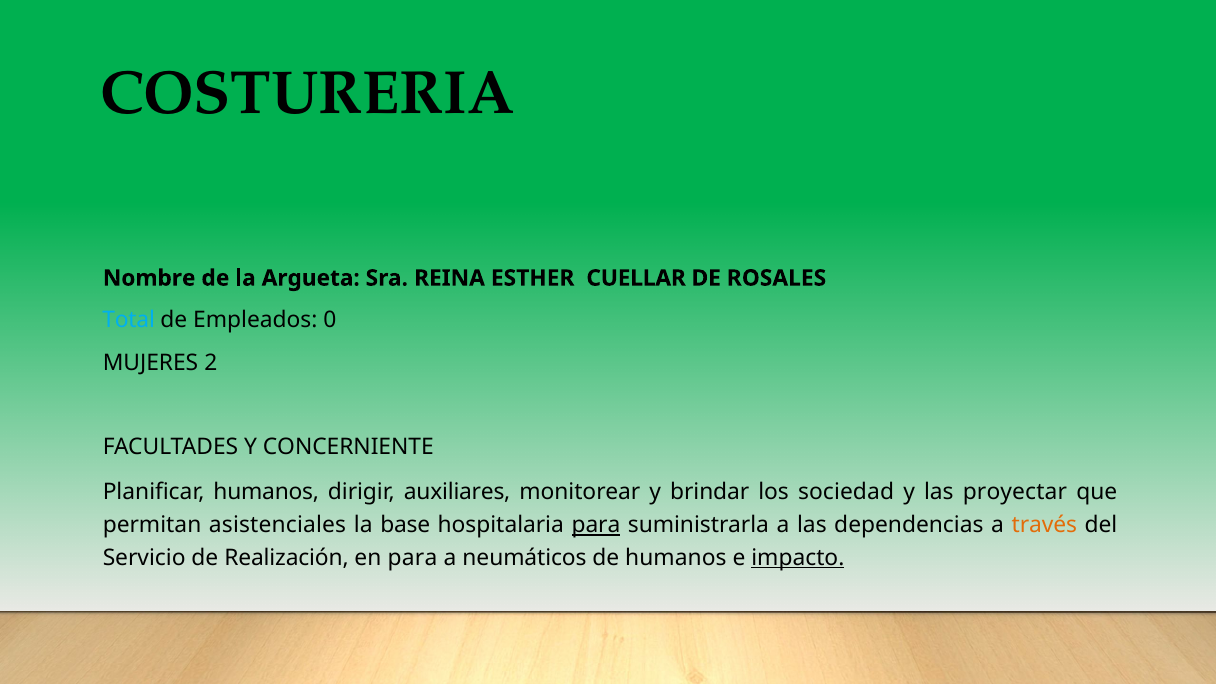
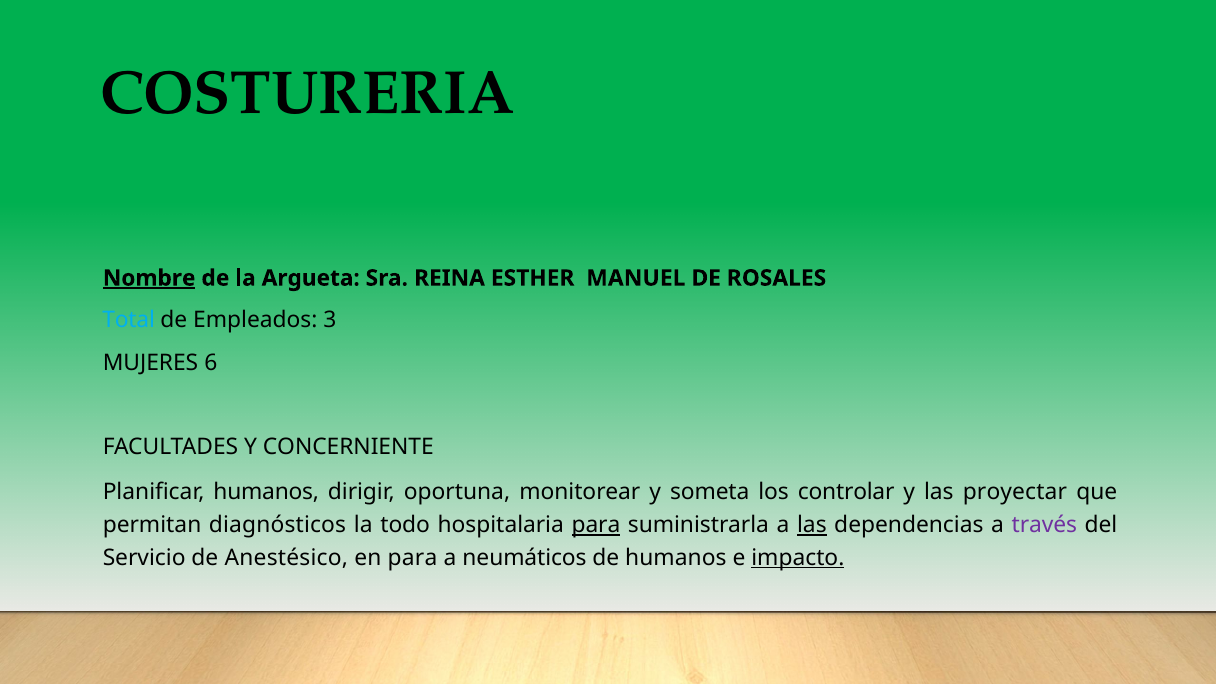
Nombre underline: none -> present
CUELLAR: CUELLAR -> MANUEL
0: 0 -> 3
2: 2 -> 6
auxiliares: auxiliares -> oportuna
brindar: brindar -> someta
sociedad: sociedad -> controlar
asistenciales: asistenciales -> diagnósticos
base: base -> todo
las at (812, 525) underline: none -> present
través colour: orange -> purple
Realización: Realización -> Anestésico
